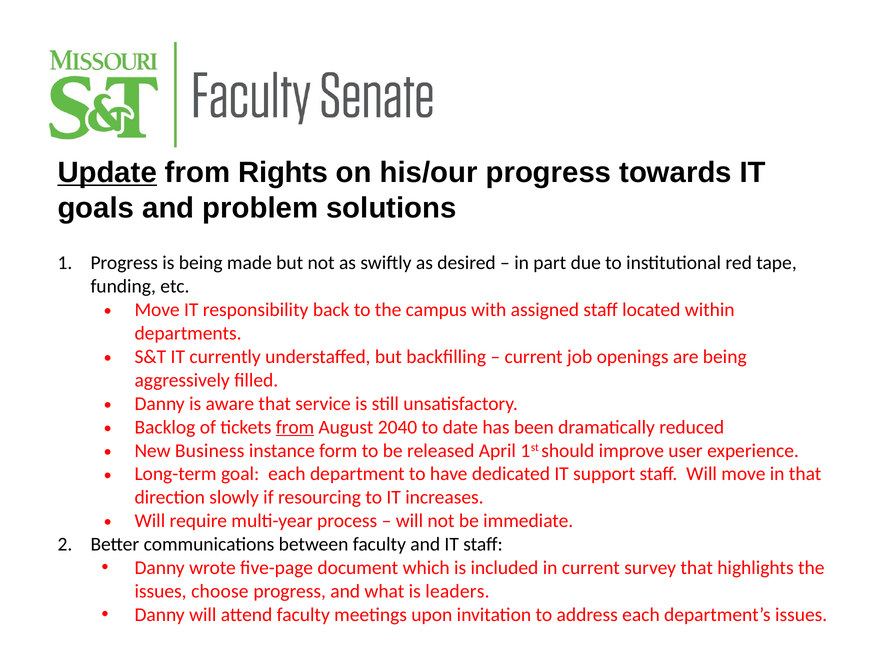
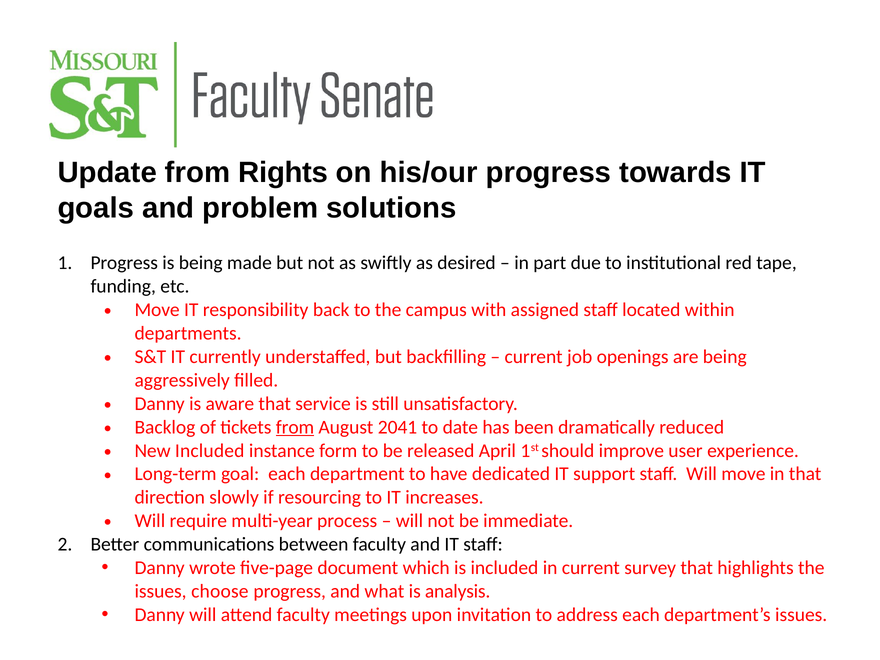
Update underline: present -> none
2040: 2040 -> 2041
New Business: Business -> Included
leaders: leaders -> analysis
